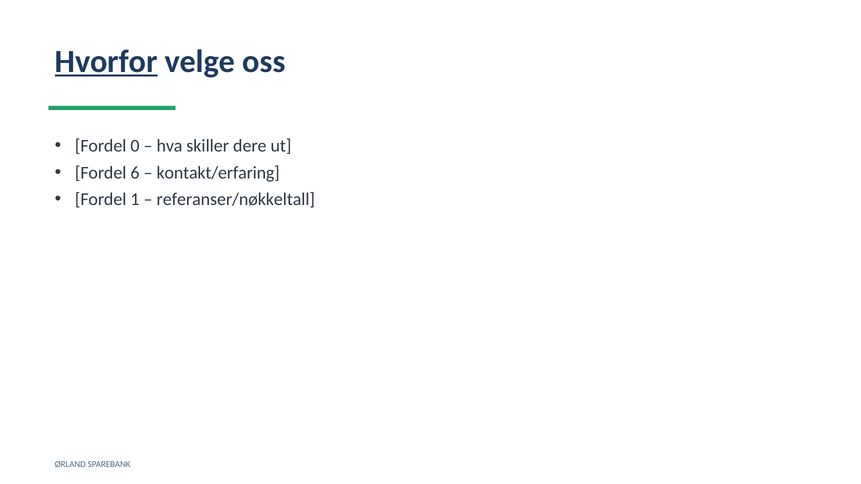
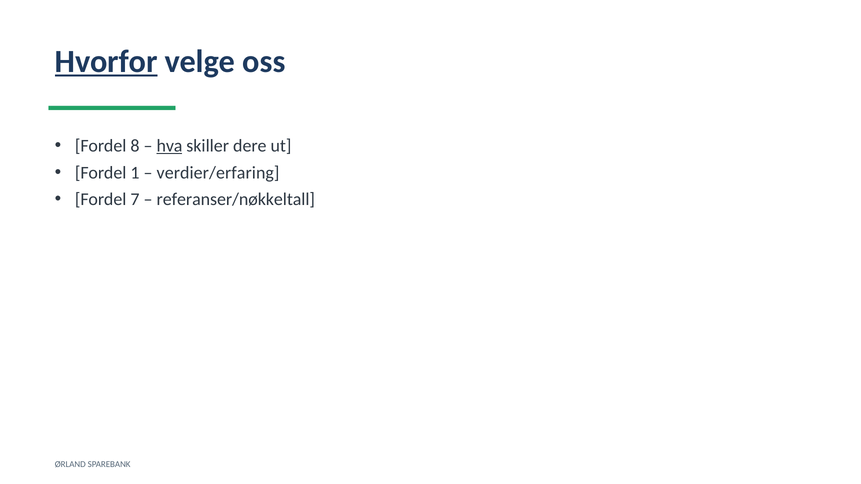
0: 0 -> 8
hva underline: none -> present
6: 6 -> 1
kontakt/erfaring: kontakt/erfaring -> verdier/erfaring
1: 1 -> 7
